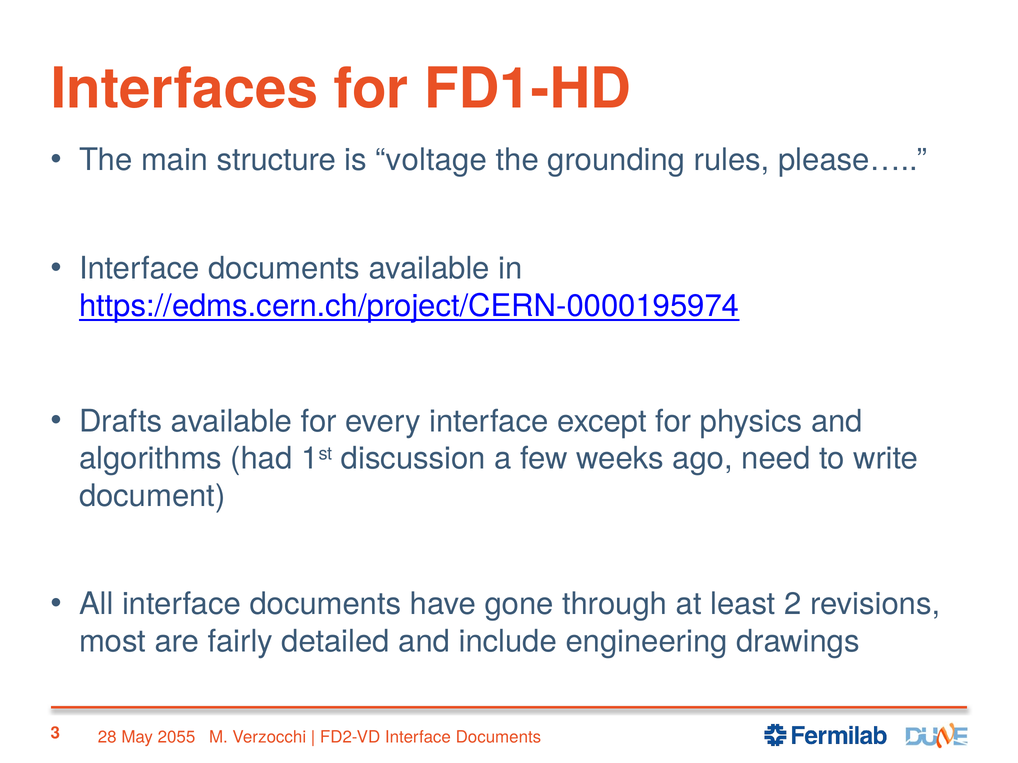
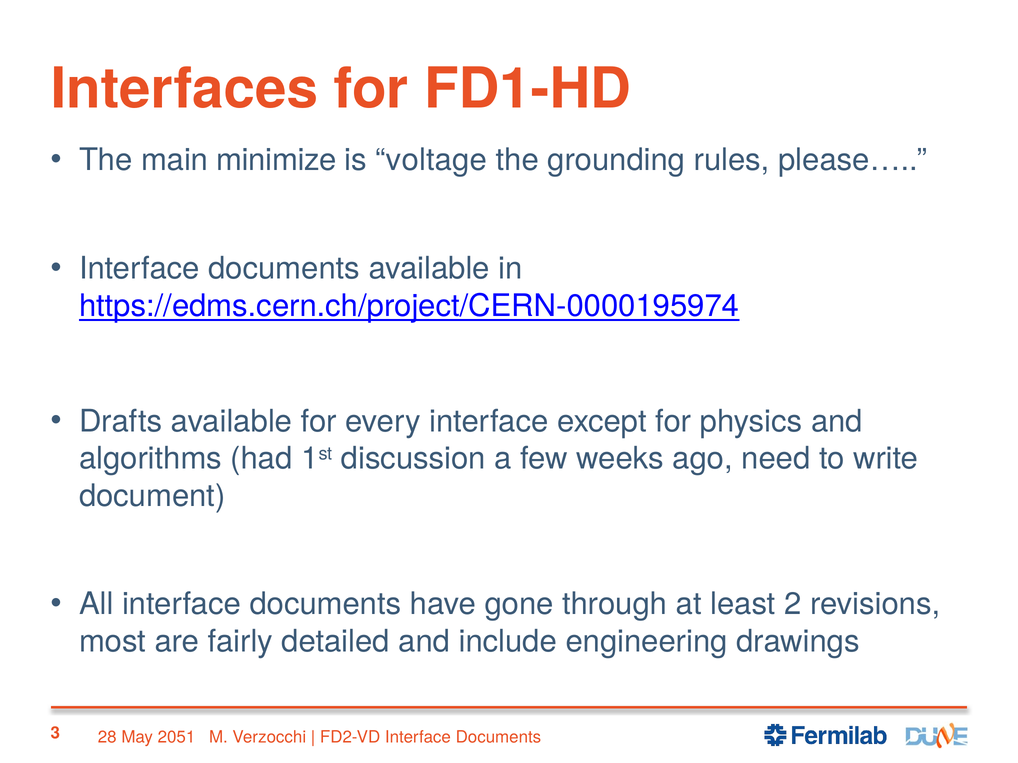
structure: structure -> minimize
2055: 2055 -> 2051
